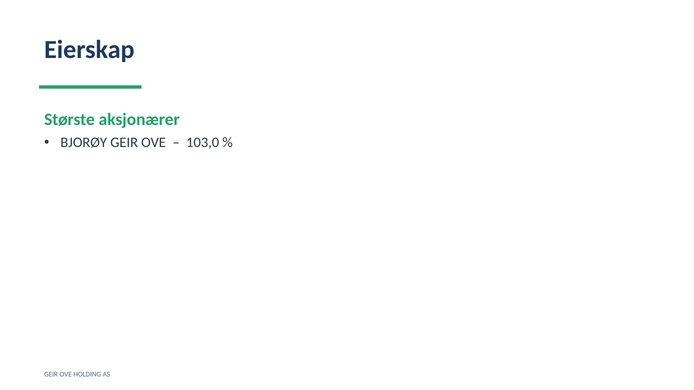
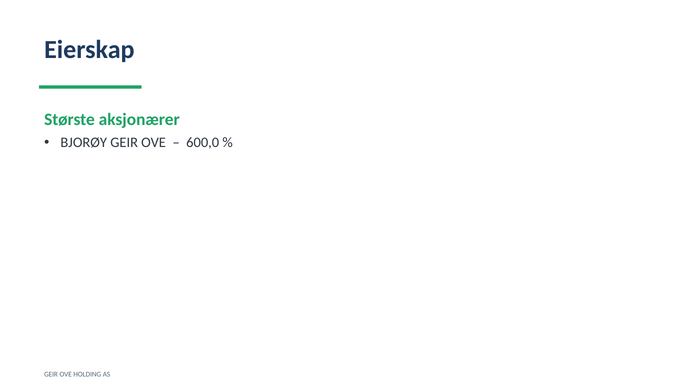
103,0: 103,0 -> 600,0
